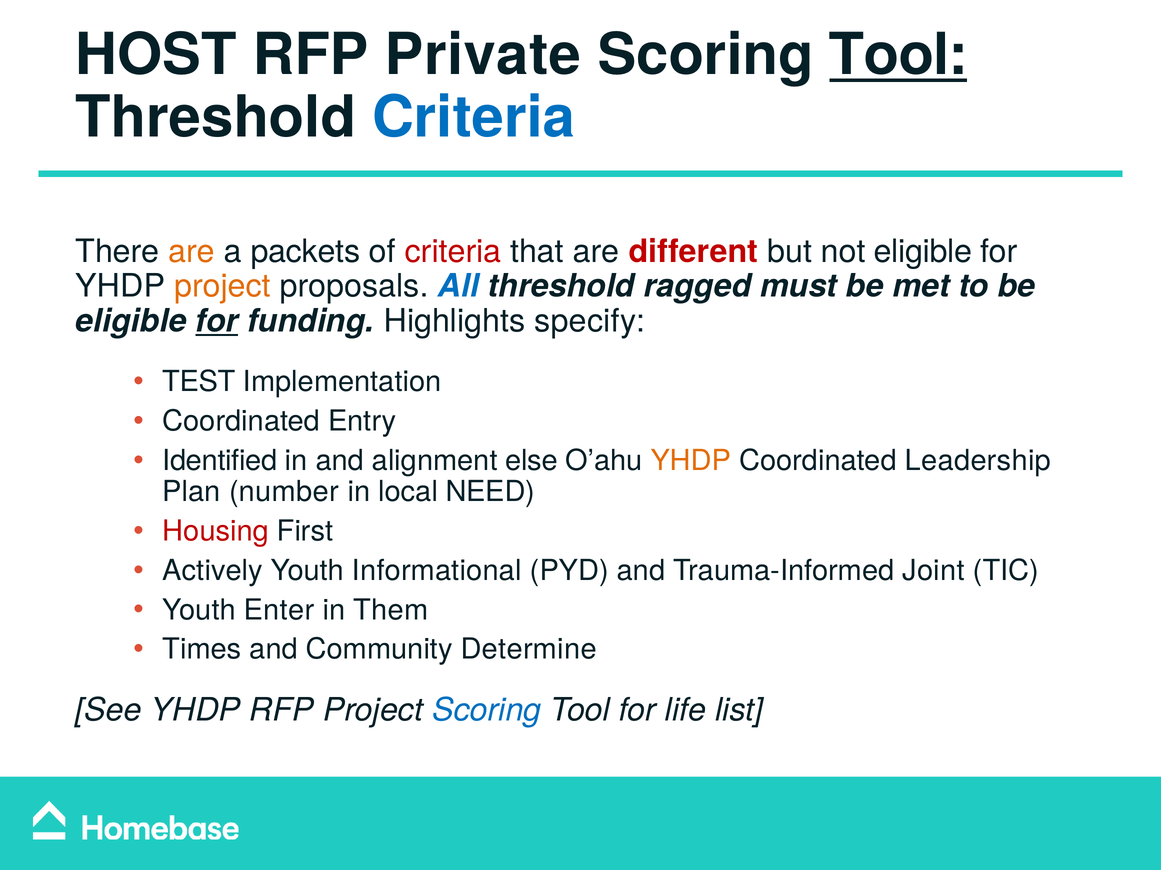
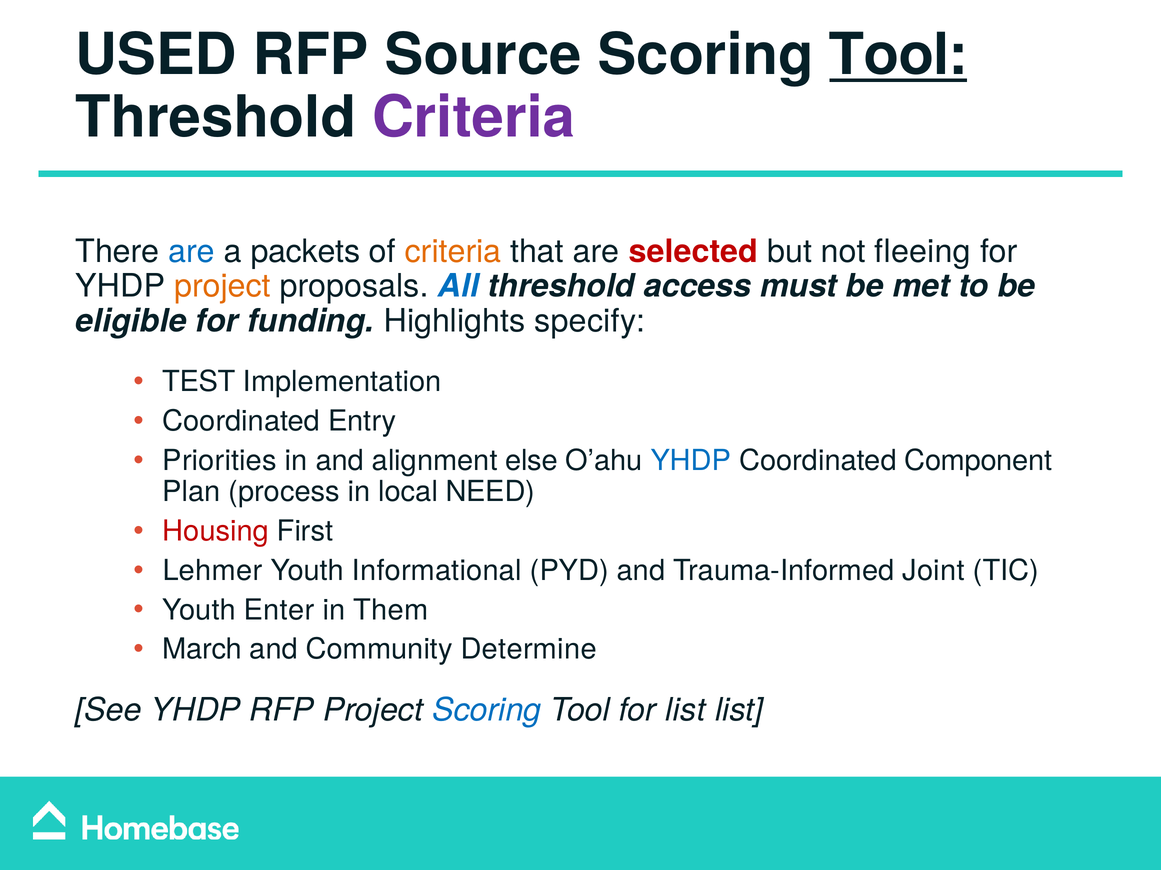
HOST: HOST -> USED
Private: Private -> Source
Criteria at (474, 118) colour: blue -> purple
are at (191, 252) colour: orange -> blue
criteria at (453, 252) colour: red -> orange
different: different -> selected
not eligible: eligible -> fleeing
ragged: ragged -> access
for at (217, 321) underline: present -> none
Identified: Identified -> Priorities
YHDP at (691, 461) colour: orange -> blue
Leadership: Leadership -> Component
number: number -> process
Actively: Actively -> Lehmer
Times: Times -> March
for life: life -> list
